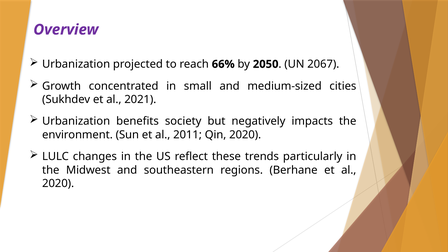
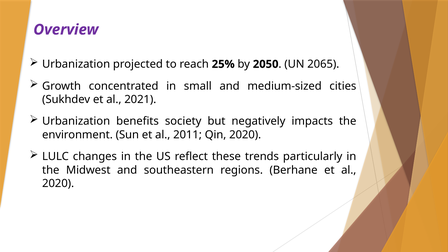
66%: 66% -> 25%
2067: 2067 -> 2065
